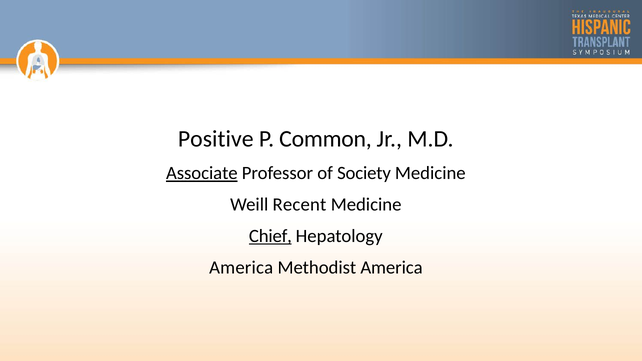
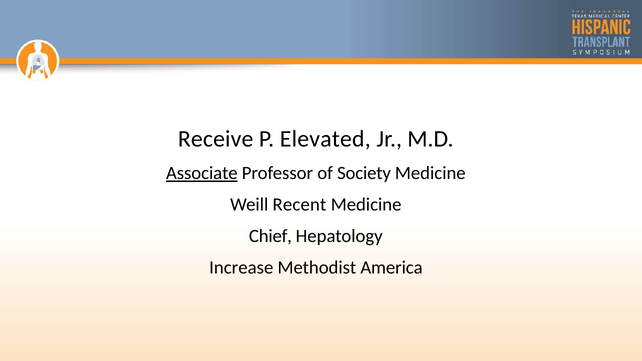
Positive: Positive -> Receive
Common: Common -> Elevated
Chief underline: present -> none
America at (241, 267): America -> Increase
